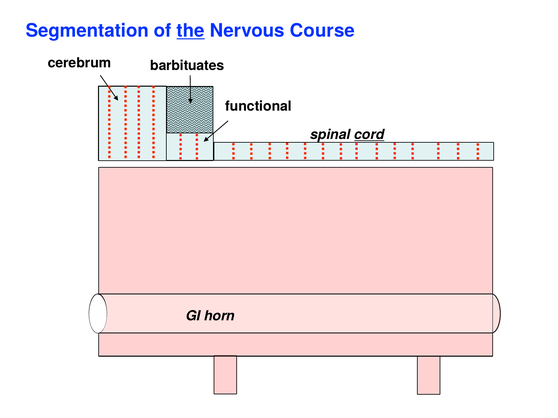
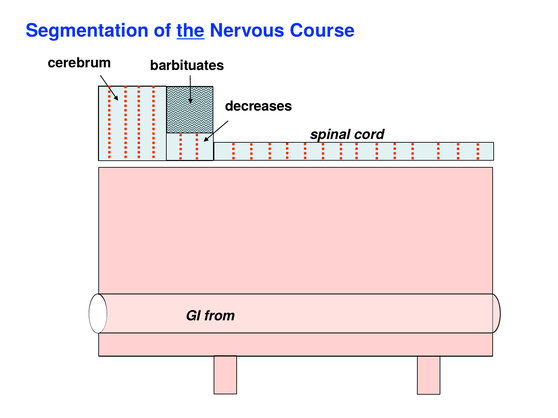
functional: functional -> decreases
cord underline: present -> none
horn: horn -> from
